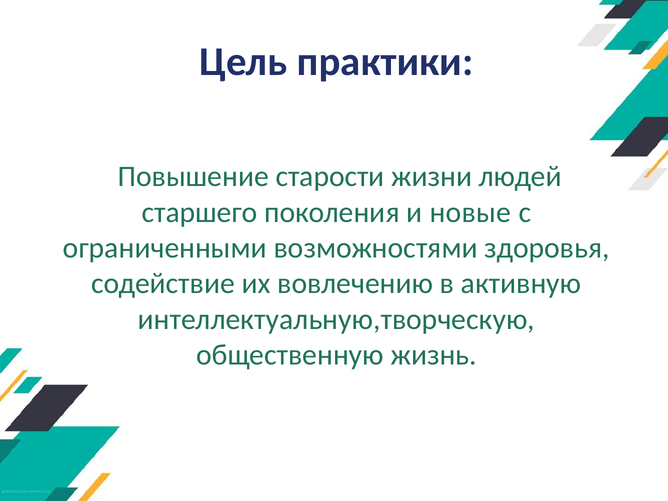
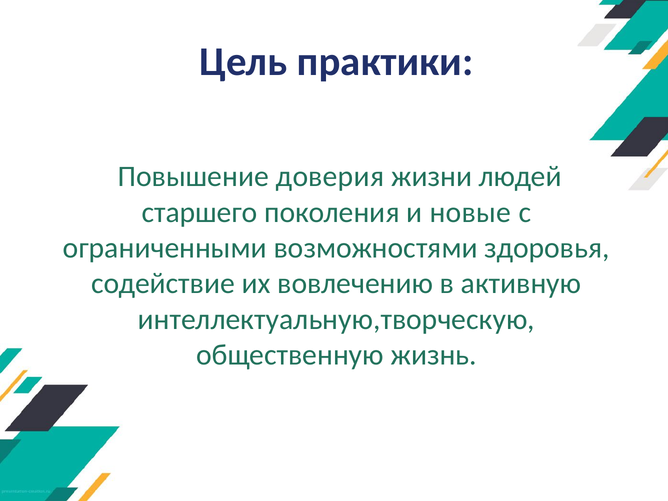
старости: старости -> доверия
